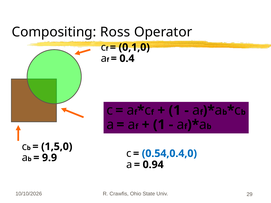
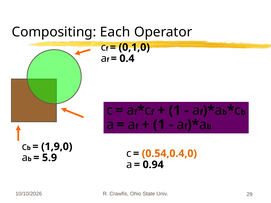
Ross: Ross -> Each
1,5,0: 1,5,0 -> 1,9,0
0.54,0.4,0 colour: blue -> orange
9.9: 9.9 -> 5.9
